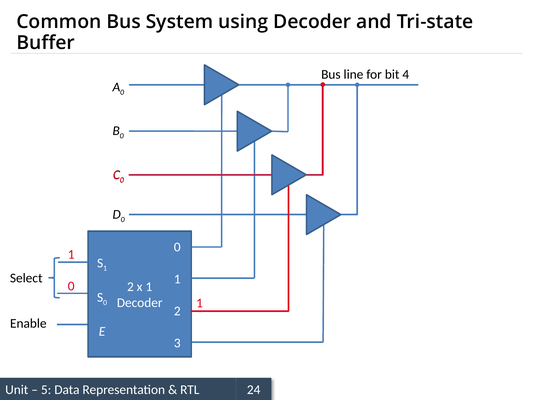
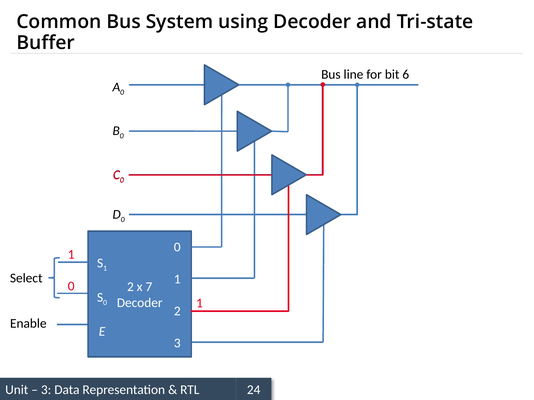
4: 4 -> 6
x 1: 1 -> 7
5 at (46, 390): 5 -> 3
